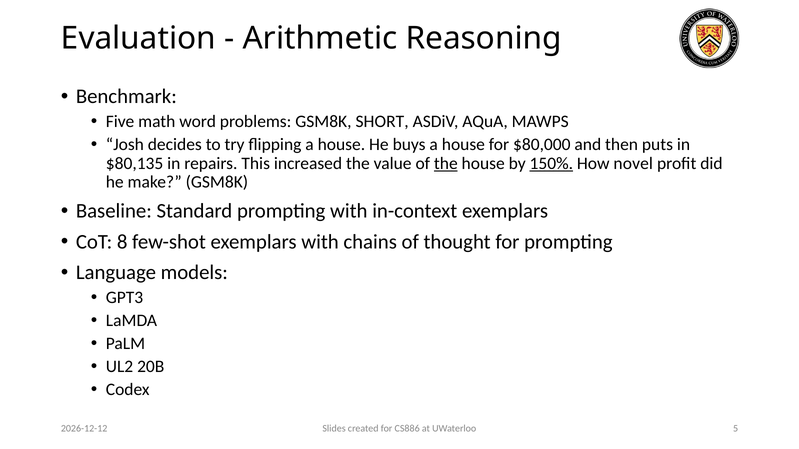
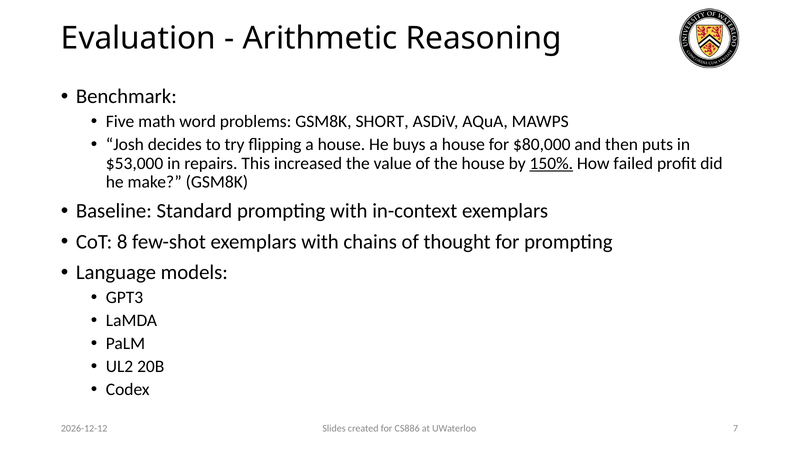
$80,135: $80,135 -> $53,000
the at (446, 163) underline: present -> none
novel: novel -> failed
5: 5 -> 7
